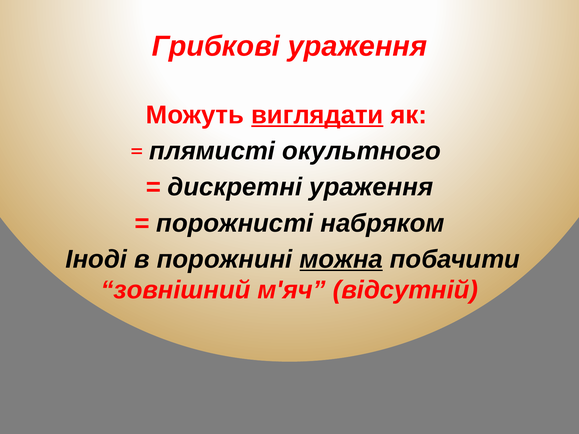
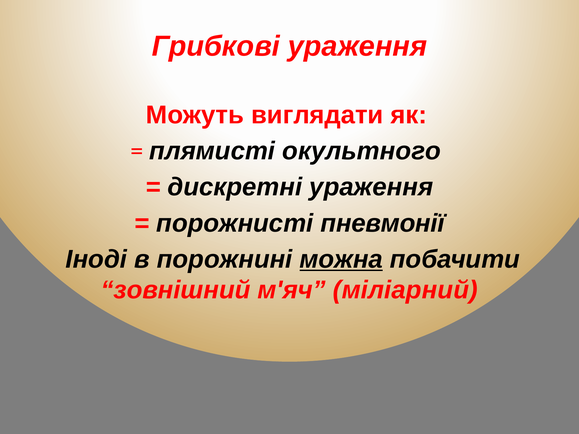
виглядати underline: present -> none
набряком: набряком -> пневмонії
відсутній: відсутній -> міліарний
